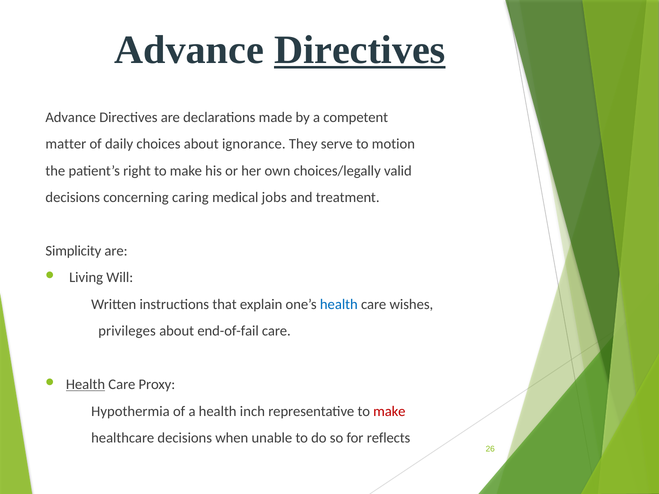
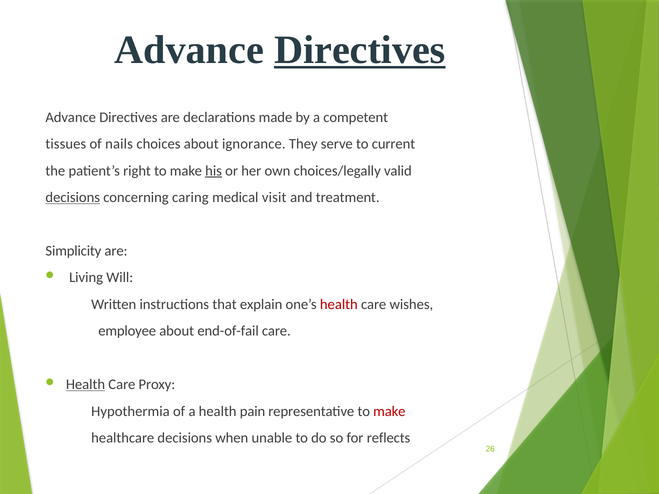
matter: matter -> tissues
daily: daily -> nails
motion: motion -> current
his underline: none -> present
decisions at (73, 198) underline: none -> present
jobs: jobs -> visit
health at (339, 305) colour: blue -> red
privileges: privileges -> employee
inch: inch -> pain
